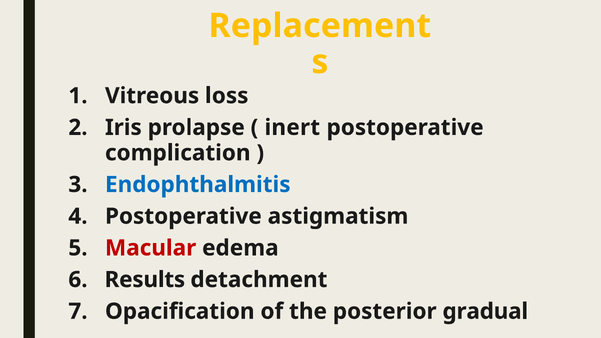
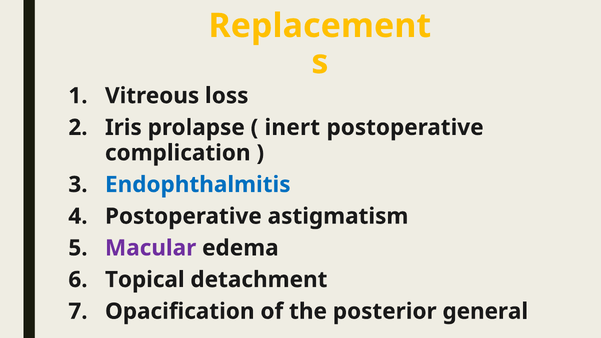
Macular colour: red -> purple
Results: Results -> Topical
gradual: gradual -> general
